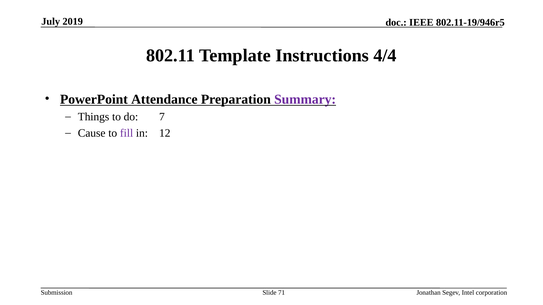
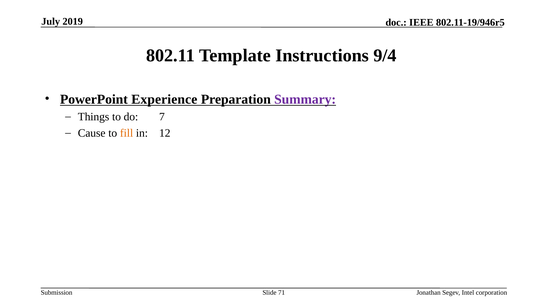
4/4: 4/4 -> 9/4
Attendance: Attendance -> Experience
fill colour: purple -> orange
